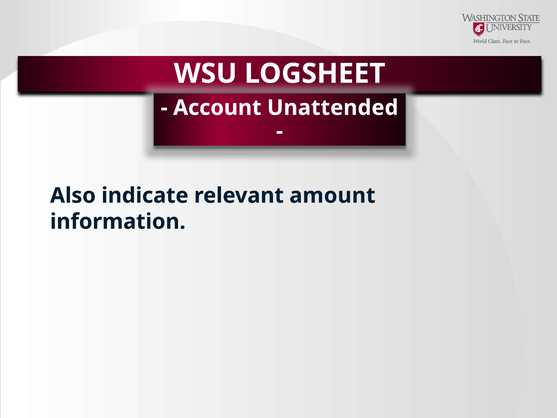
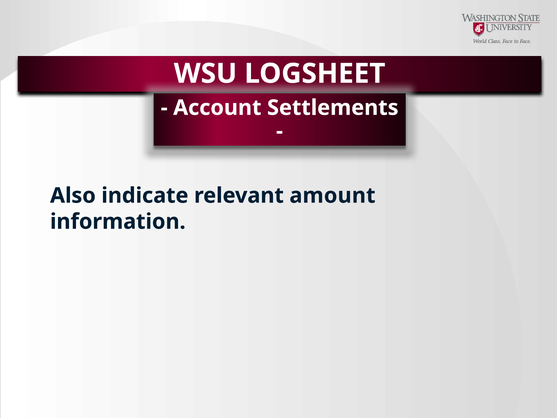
Unattended: Unattended -> Settlements
